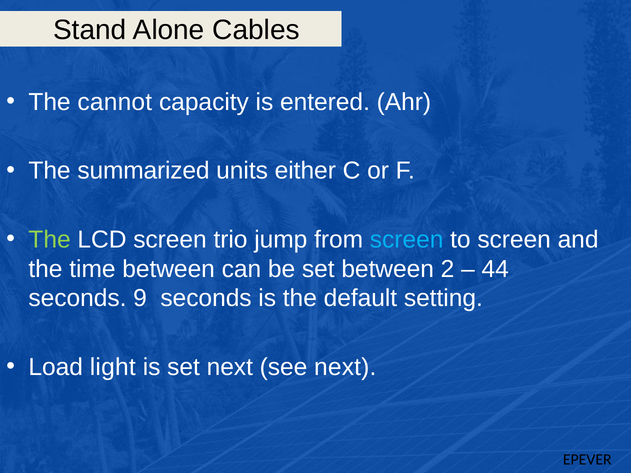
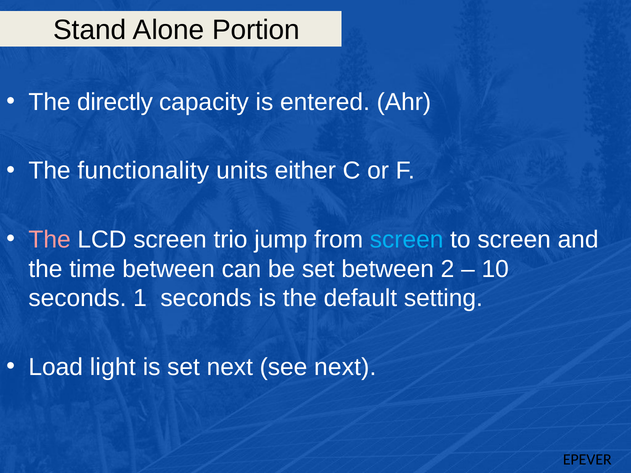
Cables: Cables -> Portion
cannot: cannot -> directly
summarized: summarized -> functionality
The at (50, 240) colour: light green -> pink
44: 44 -> 10
9: 9 -> 1
